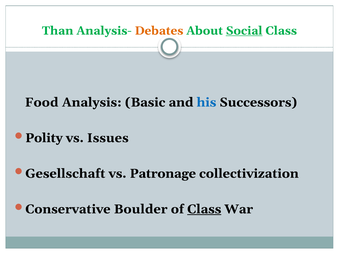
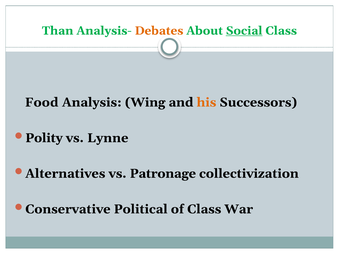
Basic: Basic -> Wing
his colour: blue -> orange
Issues: Issues -> Lynne
Gesellschaft: Gesellschaft -> Alternatives
Boulder: Boulder -> Political
Class at (204, 209) underline: present -> none
